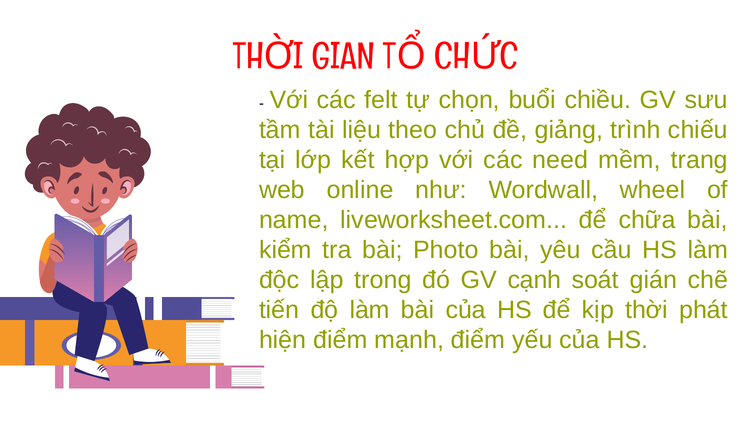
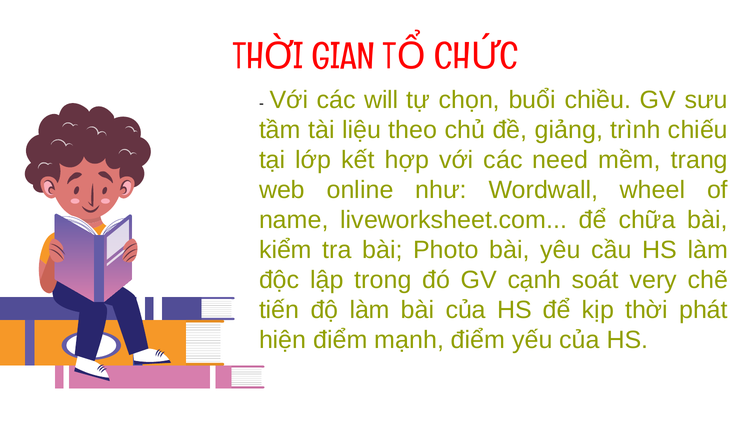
felt: felt -> will
gián: gián -> very
